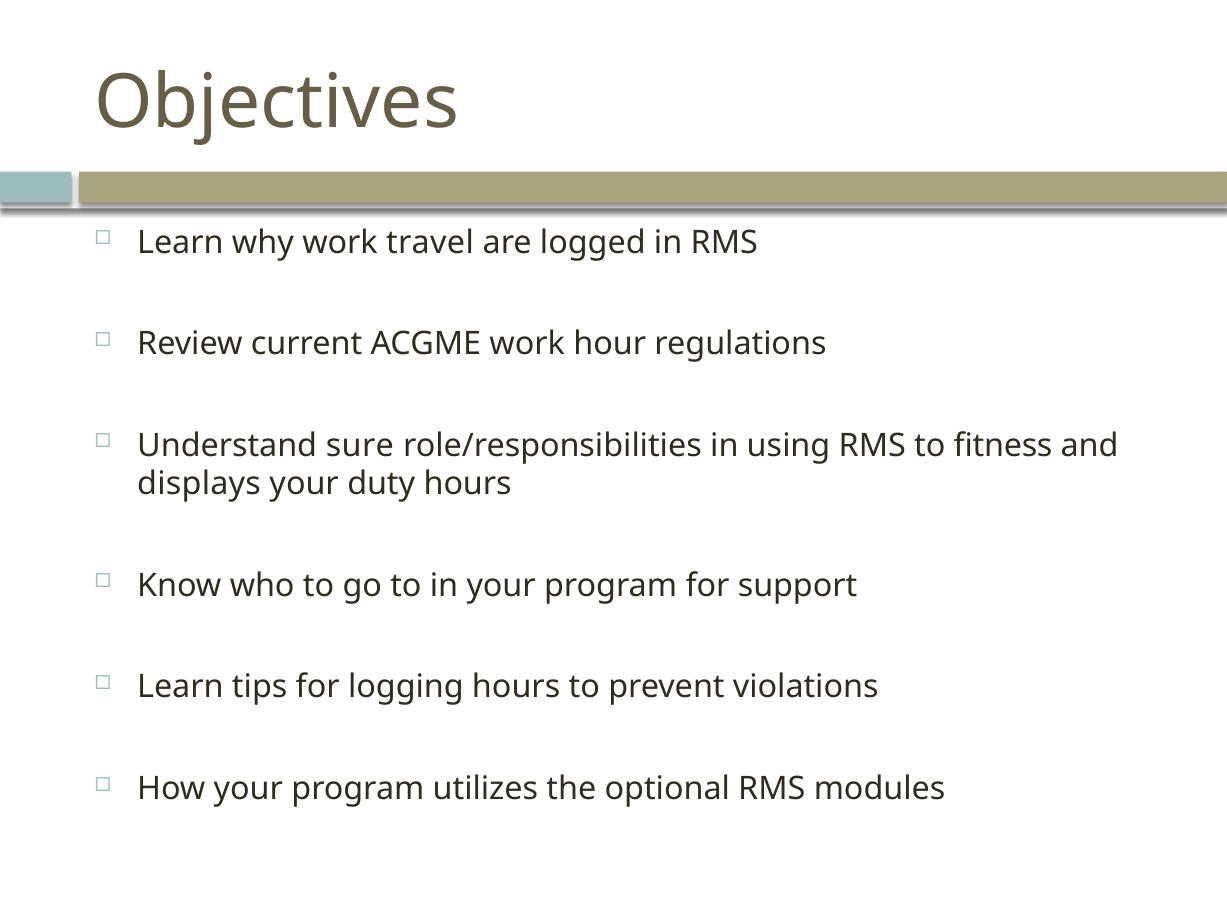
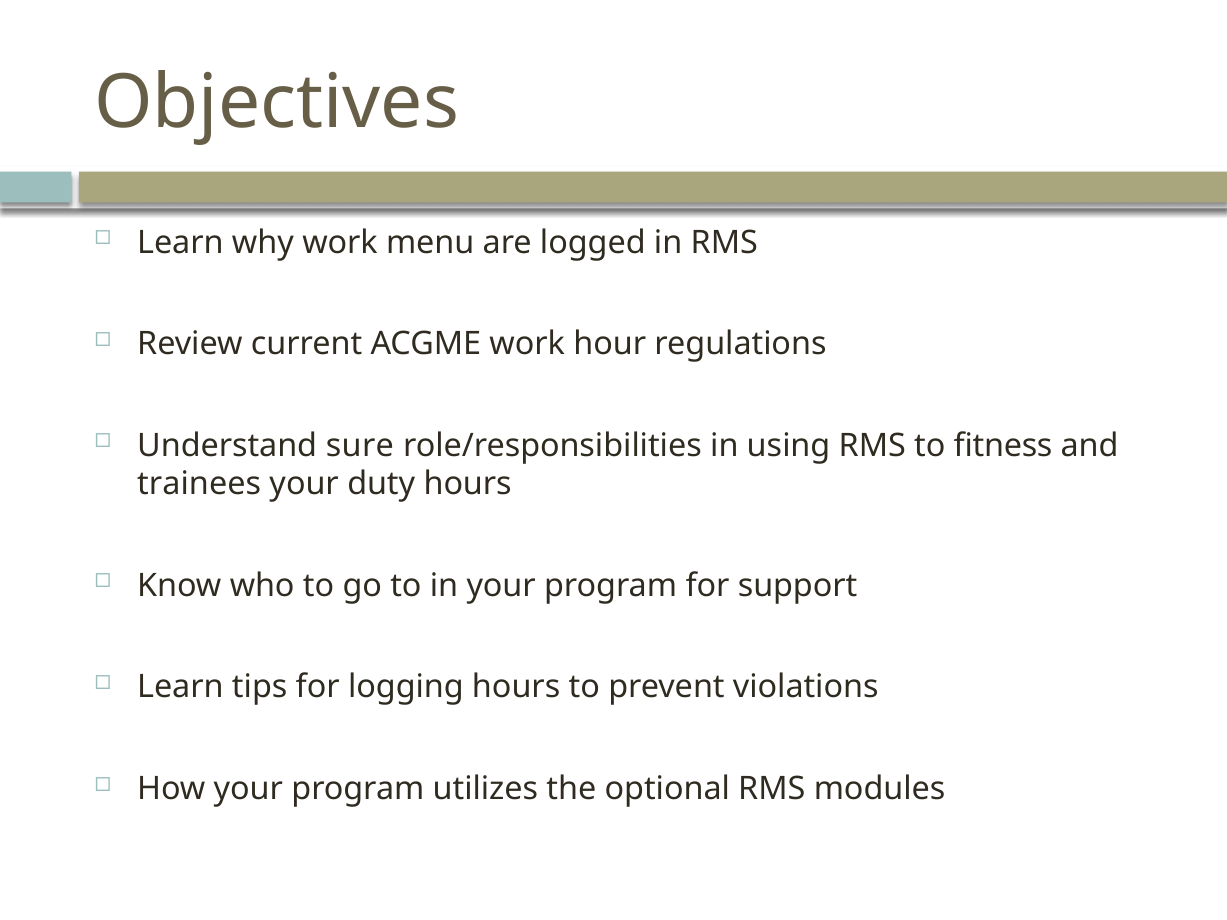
travel: travel -> menu
displays: displays -> trainees
